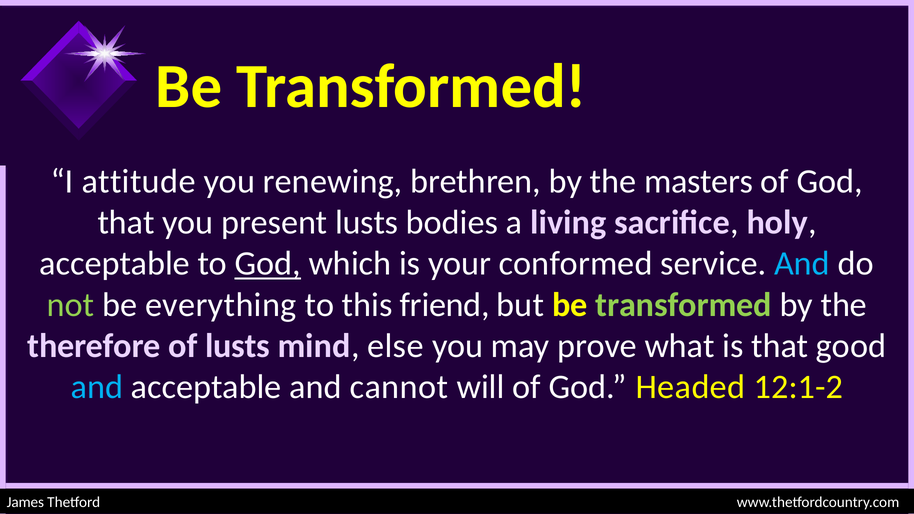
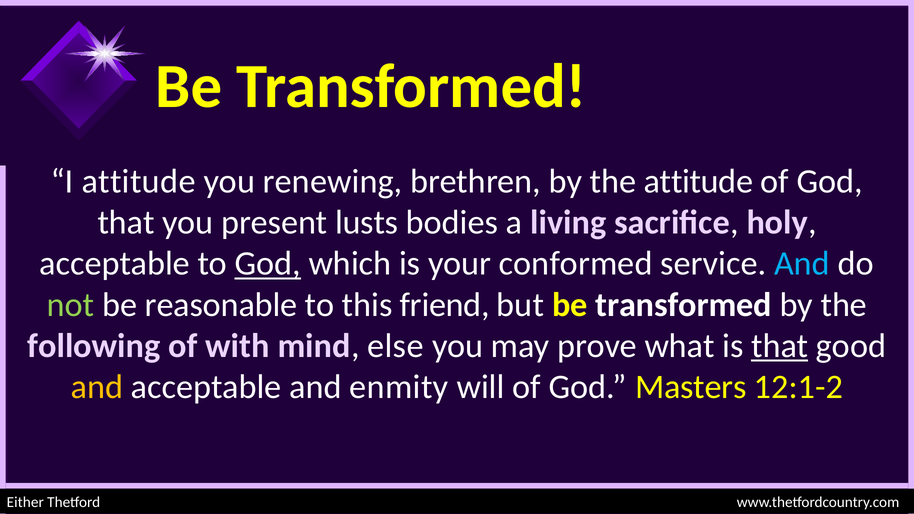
the masters: masters -> attitude
everything: everything -> reasonable
transformed at (684, 305) colour: light green -> white
therefore: therefore -> following
of lusts: lusts -> with
that at (780, 346) underline: none -> present
and at (97, 387) colour: light blue -> yellow
cannot: cannot -> enmity
Headed: Headed -> Masters
James: James -> Either
